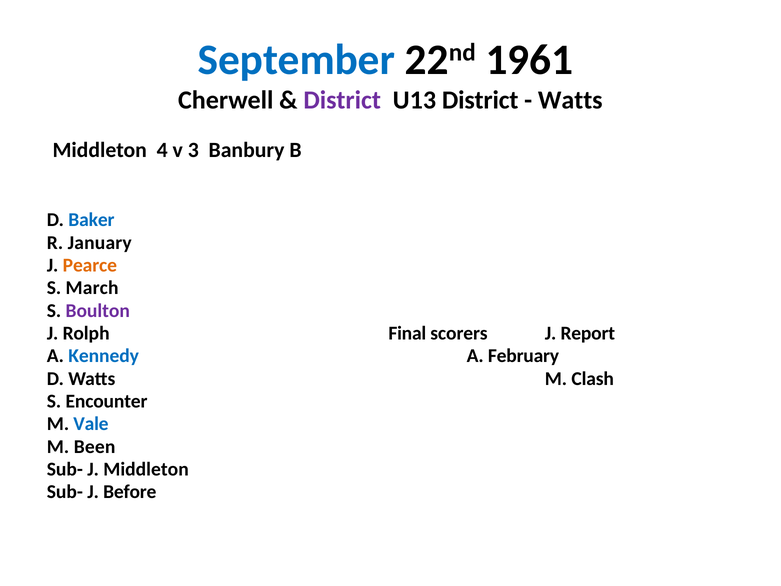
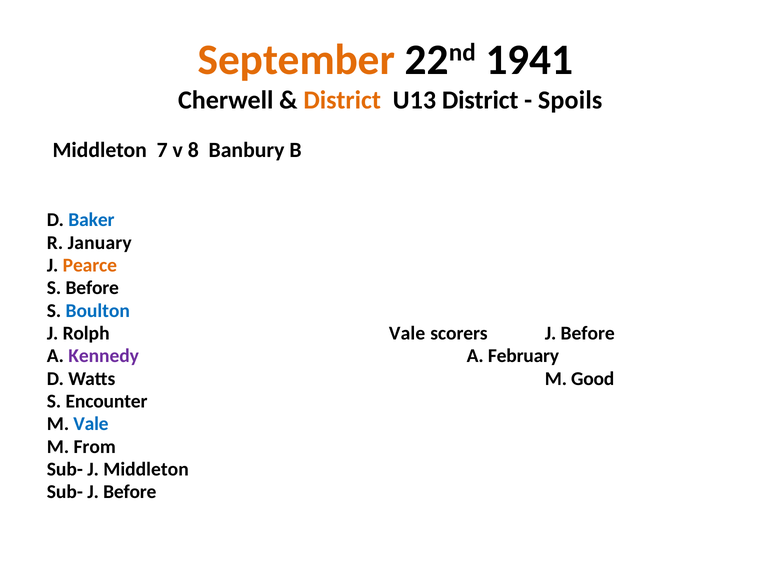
September colour: blue -> orange
1961: 1961 -> 1941
District at (342, 100) colour: purple -> orange
Watts at (570, 100): Watts -> Spoils
4: 4 -> 7
3: 3 -> 8
S March: March -> Before
Boulton colour: purple -> blue
Rolph Final: Final -> Vale
scorers J Report: Report -> Before
Kennedy colour: blue -> purple
Clash: Clash -> Good
Been: Been -> From
